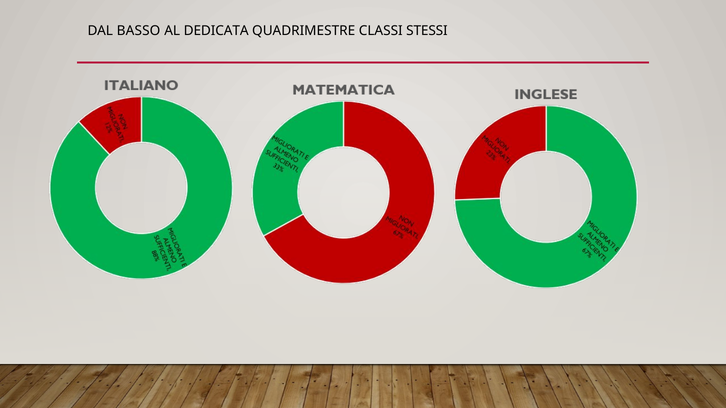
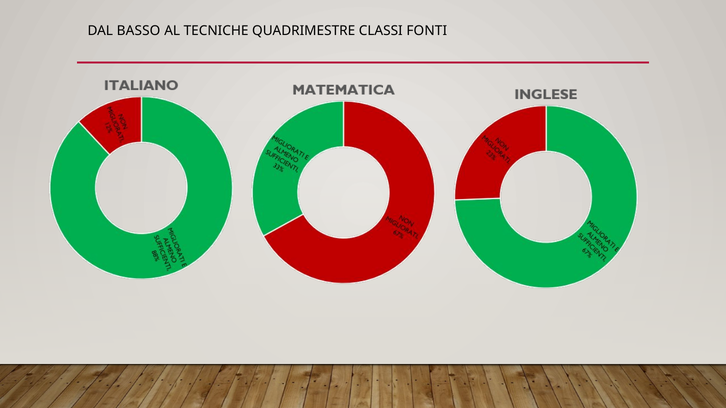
DEDICATA: DEDICATA -> TECNICHE
STESSI: STESSI -> FONTI
